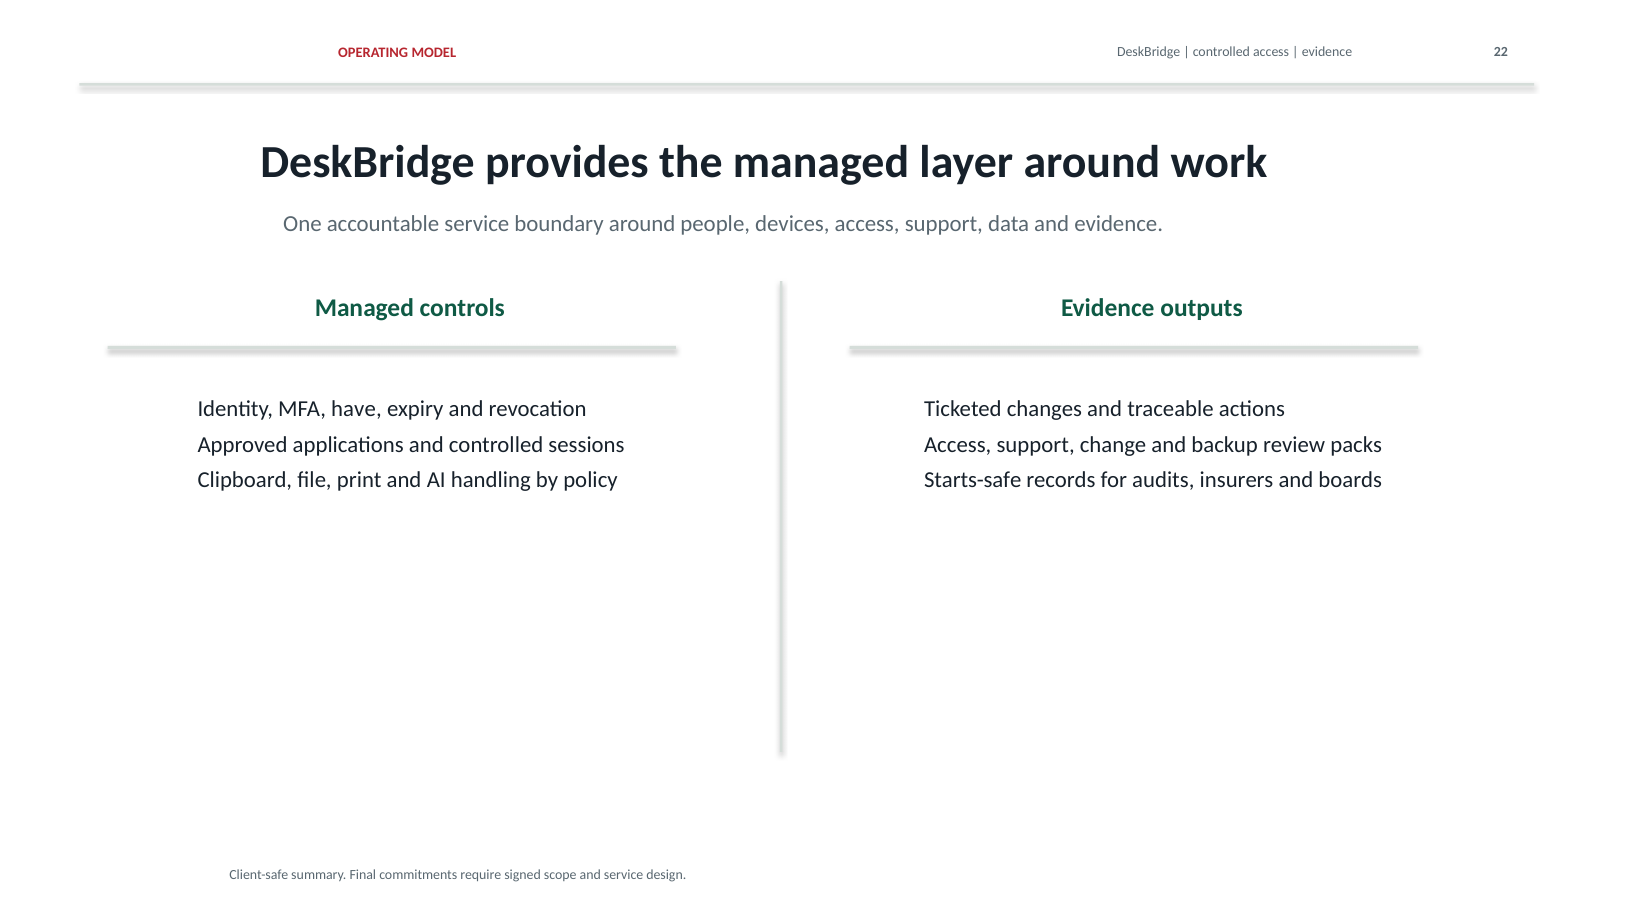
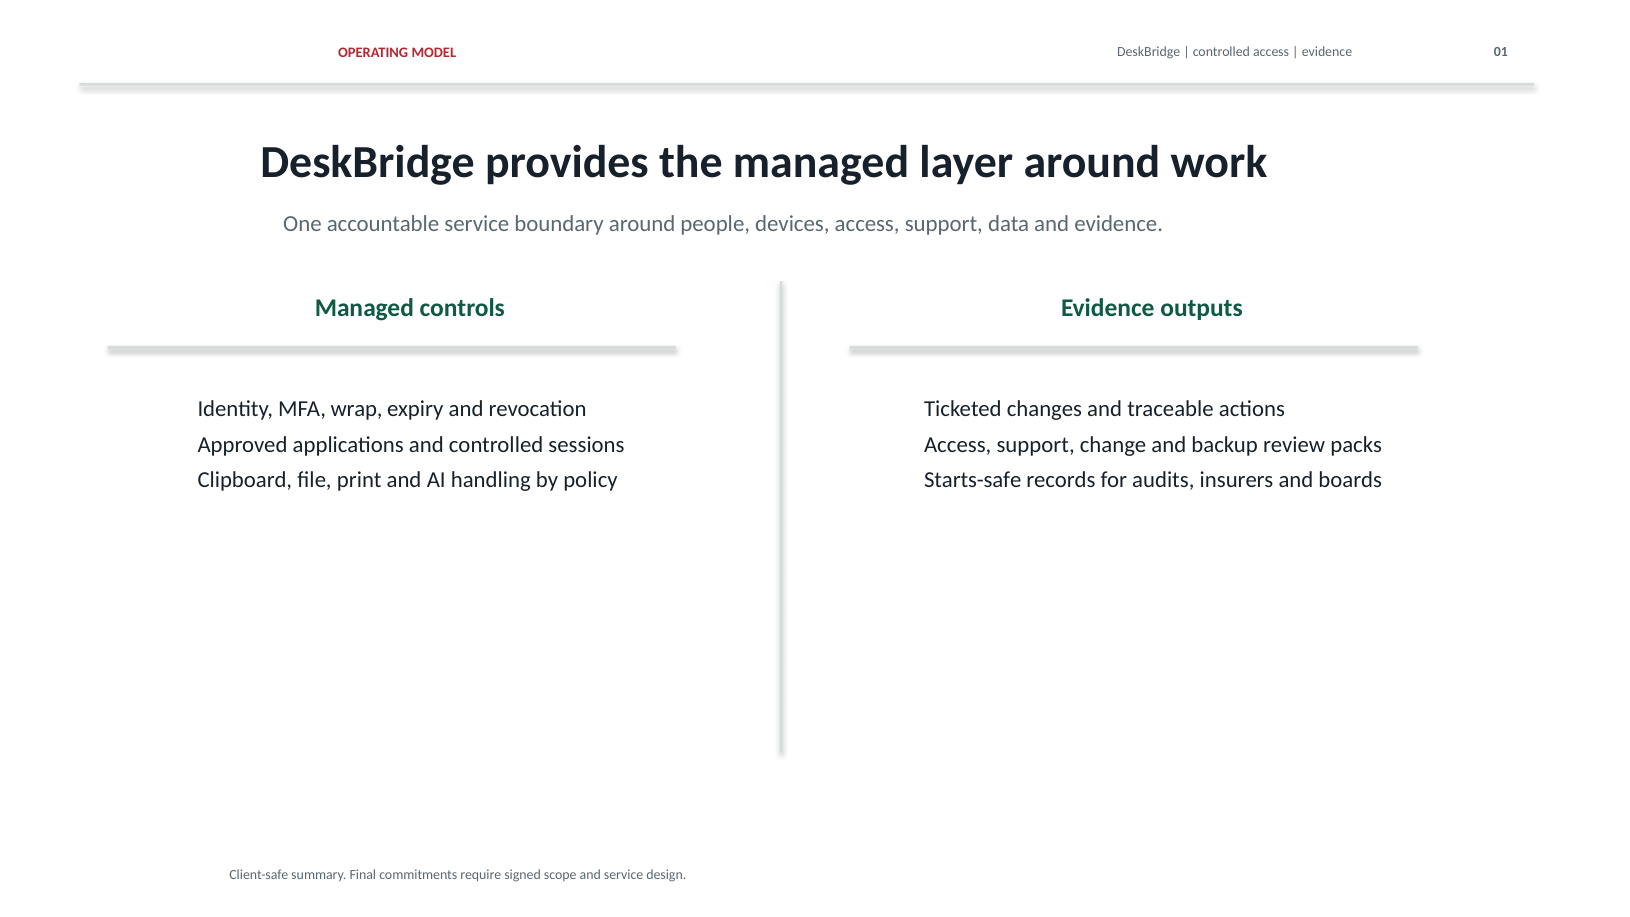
22: 22 -> 01
have: have -> wrap
